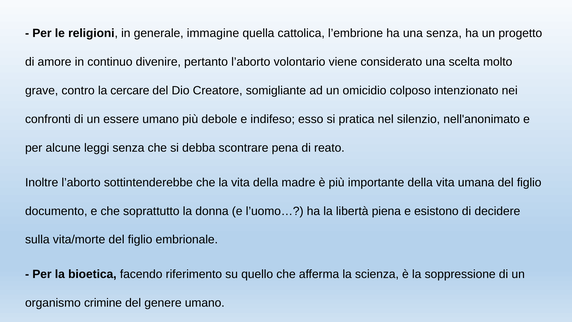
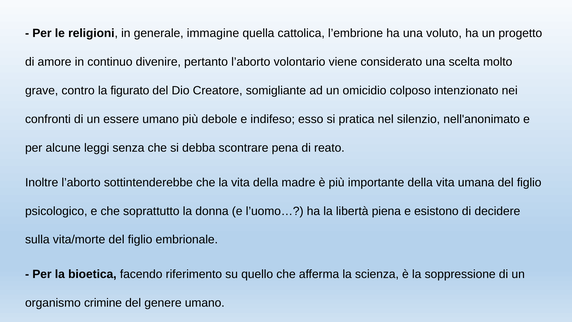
una senza: senza -> voluto
cercare: cercare -> figurato
documento: documento -> psicologico
